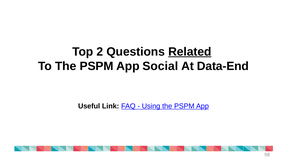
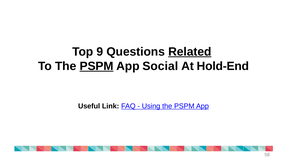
2: 2 -> 9
PSPM at (97, 66) underline: none -> present
Data-End: Data-End -> Hold-End
